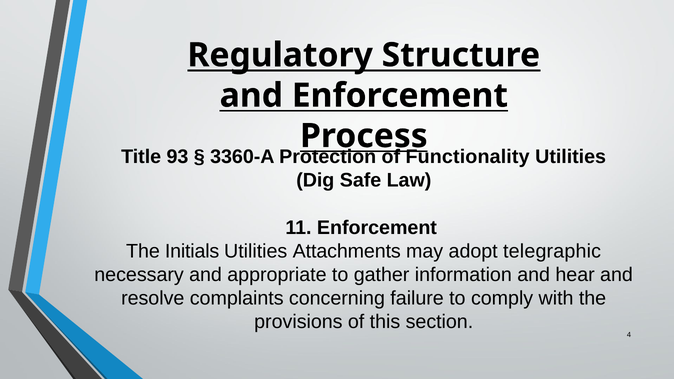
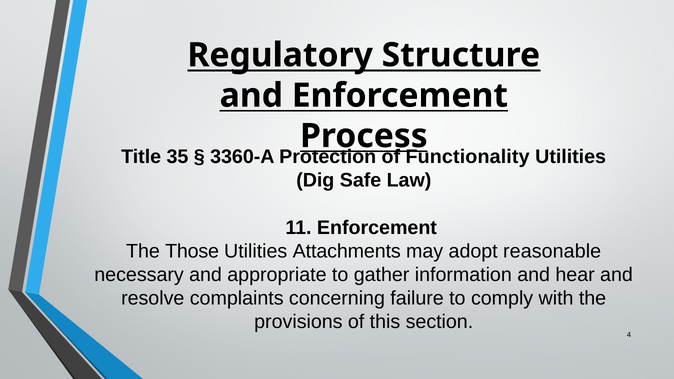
93: 93 -> 35
Initials: Initials -> Those
telegraphic: telegraphic -> reasonable
